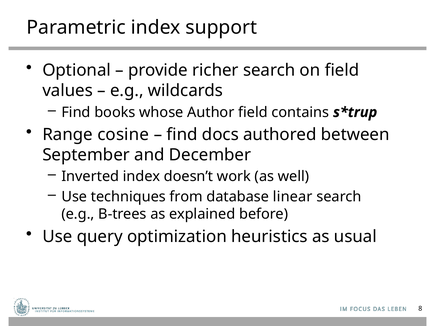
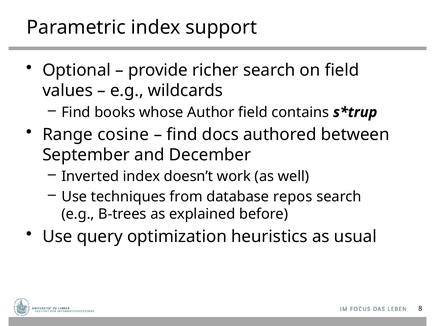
linear: linear -> repos
